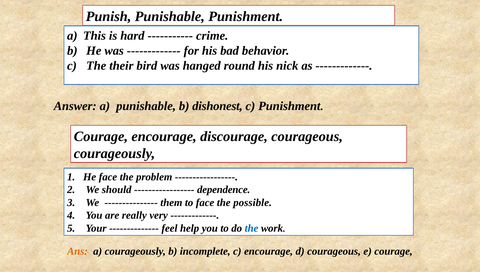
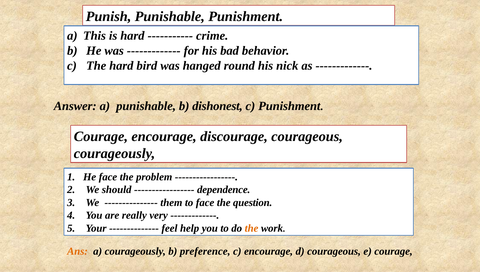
The their: their -> hard
possible: possible -> question
the at (252, 228) colour: blue -> orange
incomplete: incomplete -> preference
